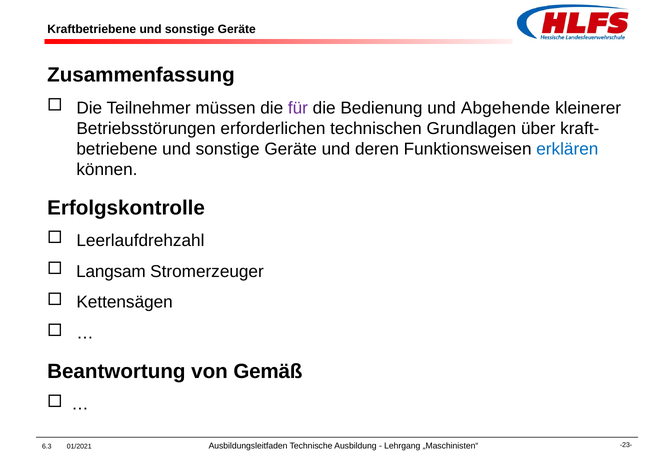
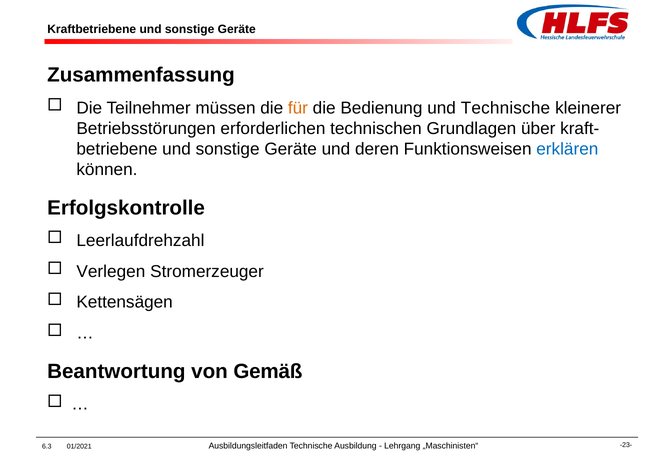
für colour: purple -> orange
und Abgehende: Abgehende -> Technische
Langsam: Langsam -> Verlegen
